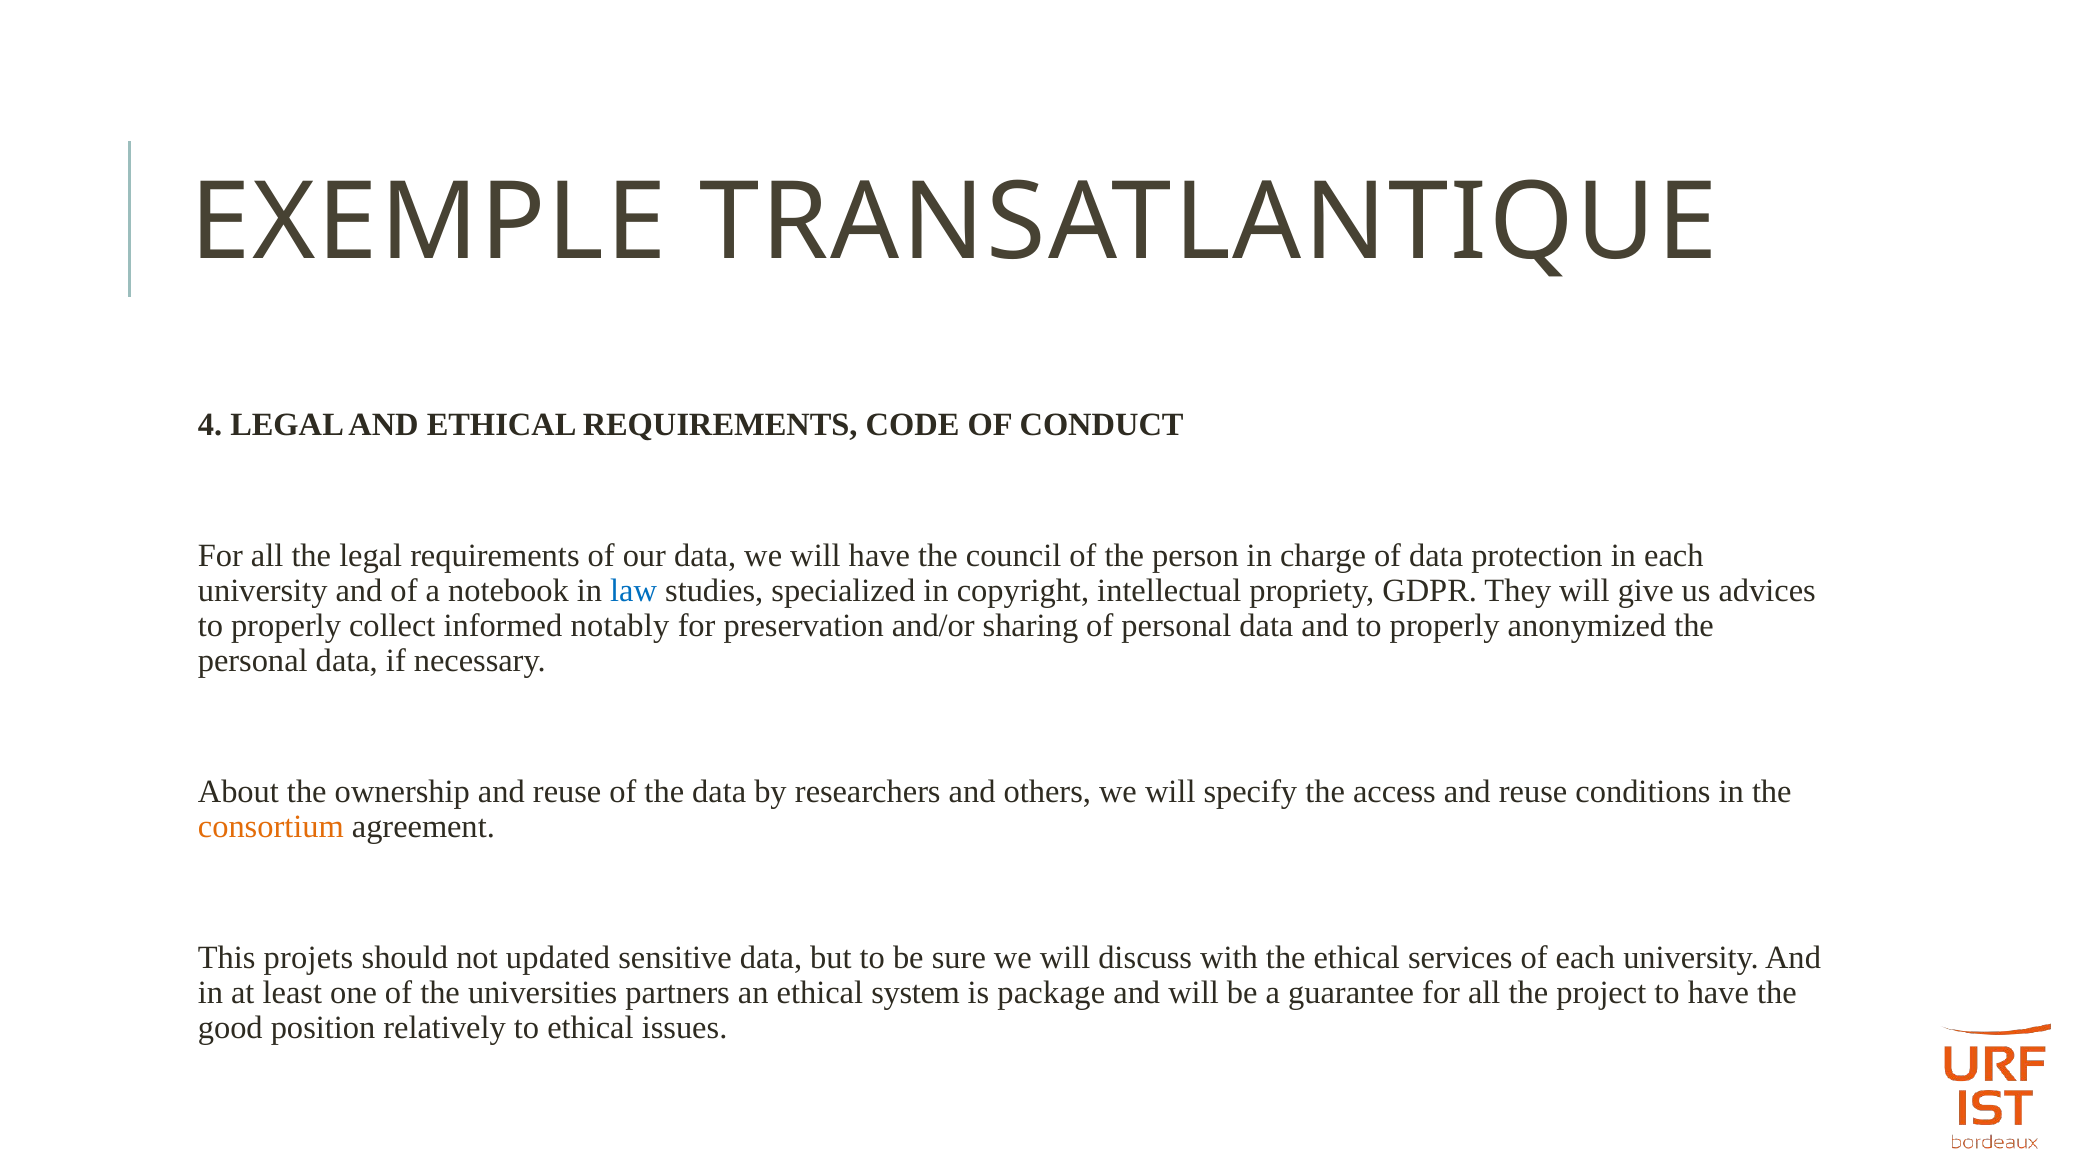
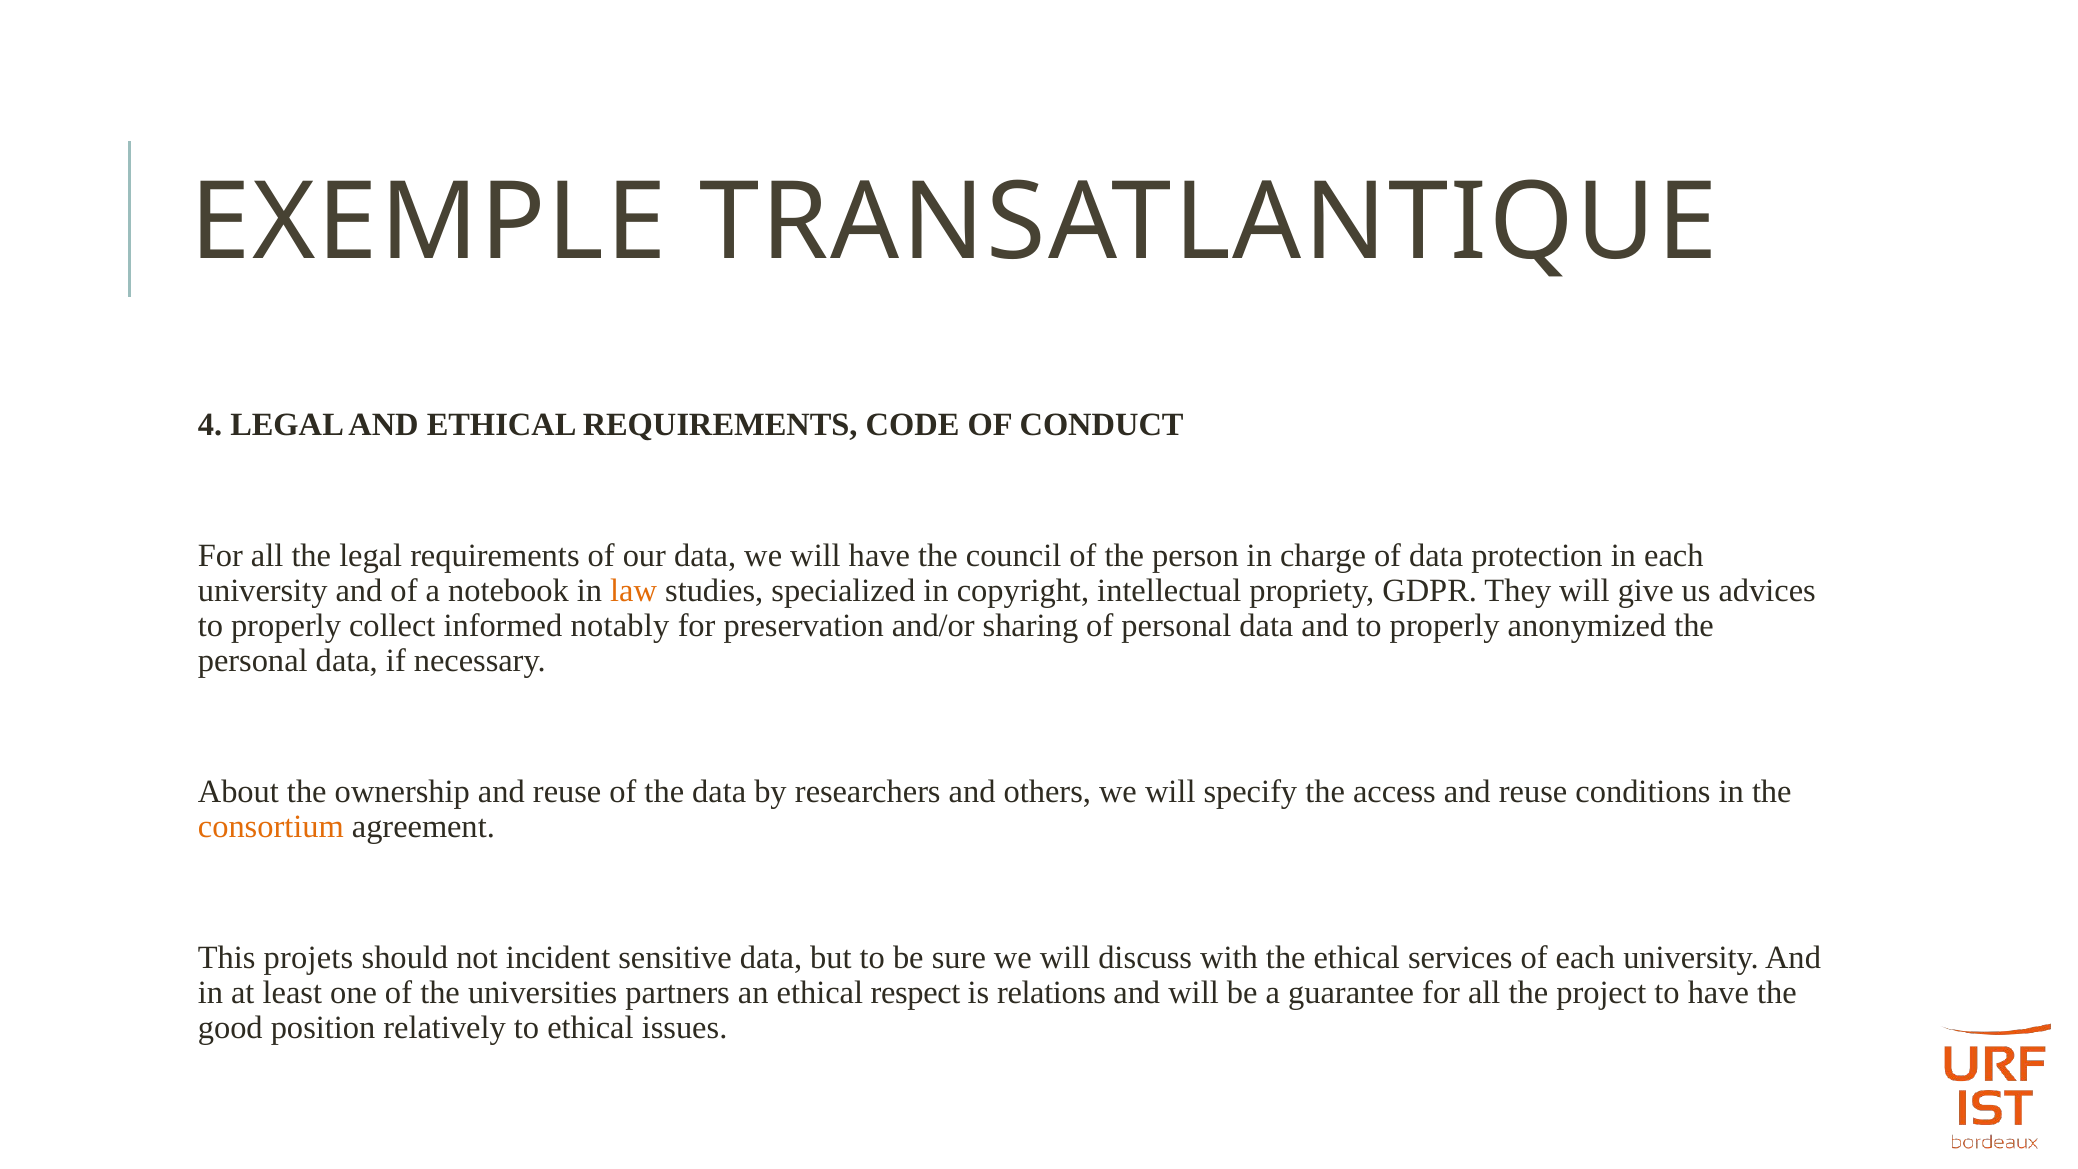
law colour: blue -> orange
updated: updated -> incident
system: system -> respect
package: package -> relations
